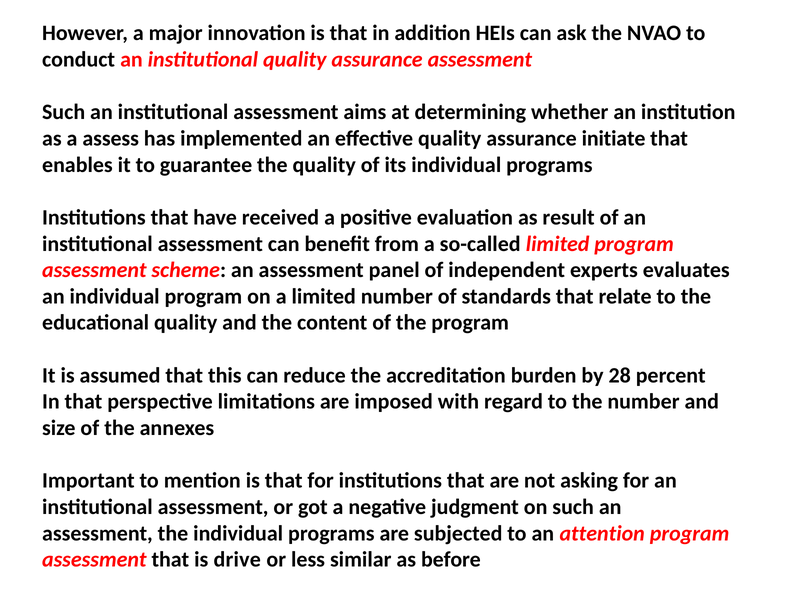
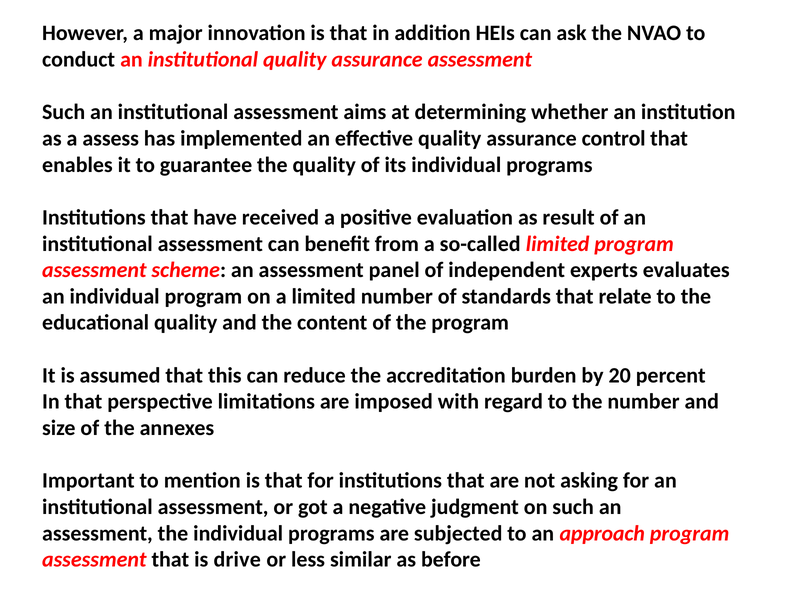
initiate: initiate -> control
28: 28 -> 20
attention: attention -> approach
